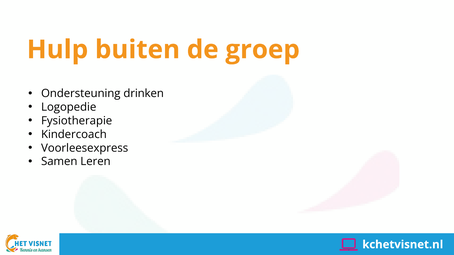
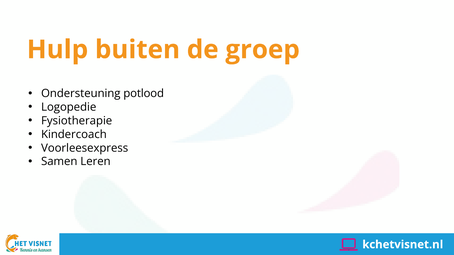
drinken: drinken -> potlood
